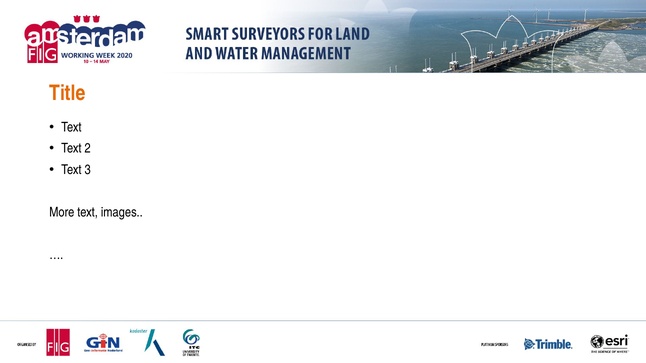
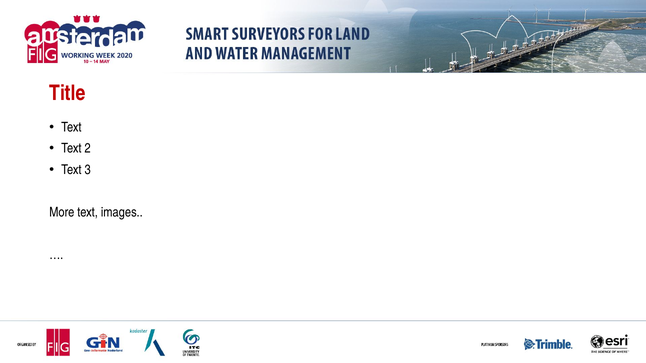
Title colour: orange -> red
